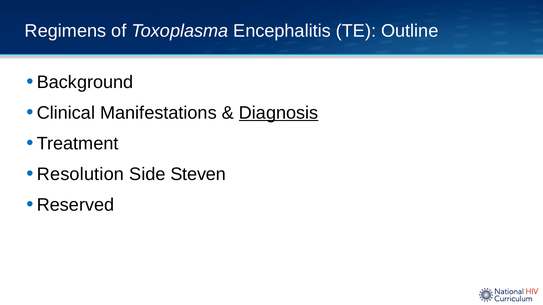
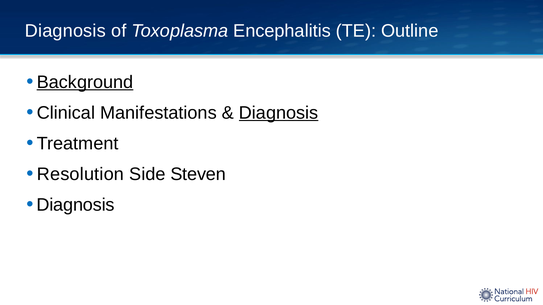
Regimens at (65, 31): Regimens -> Diagnosis
Background underline: none -> present
Reserved at (76, 205): Reserved -> Diagnosis
